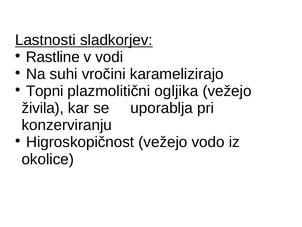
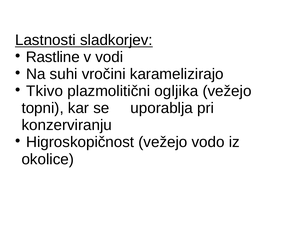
Topni: Topni -> Tkivo
živila: živila -> topni
